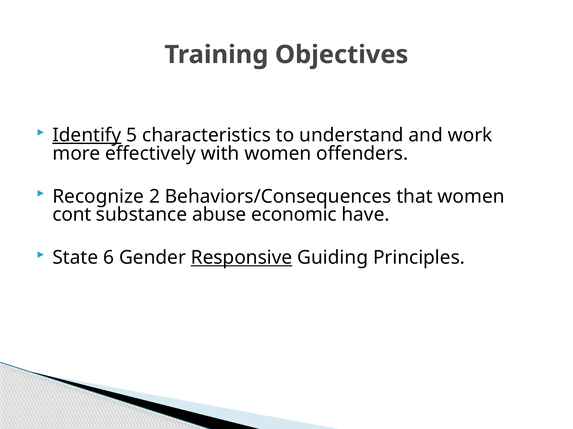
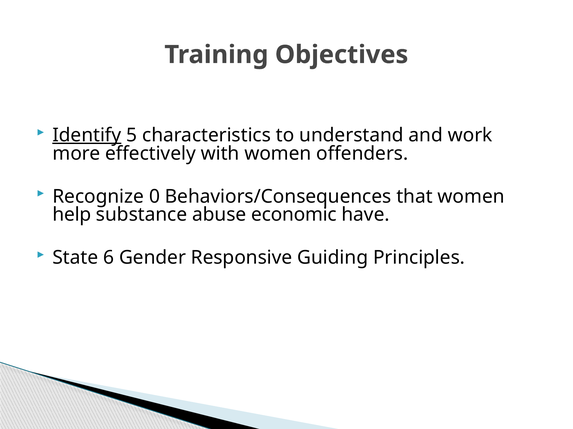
2: 2 -> 0
cont: cont -> help
Responsive underline: present -> none
